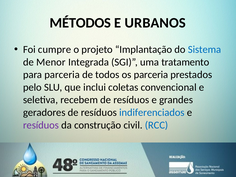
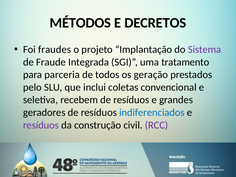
URBANOS: URBANOS -> DECRETOS
cumpre: cumpre -> fraudes
Sistema colour: blue -> purple
Menor: Menor -> Fraude
os parceria: parceria -> geração
RCC colour: blue -> purple
